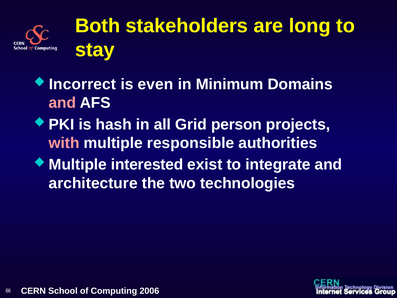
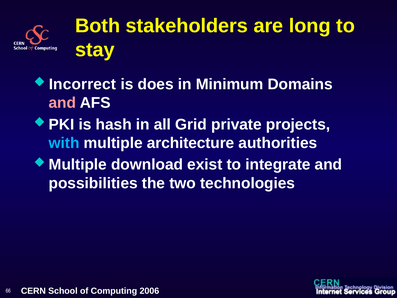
even: even -> does
person: person -> private
with colour: pink -> light blue
responsible: responsible -> architecture
interested: interested -> download
architecture: architecture -> possibilities
